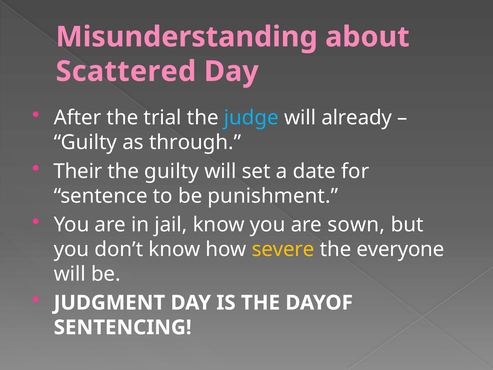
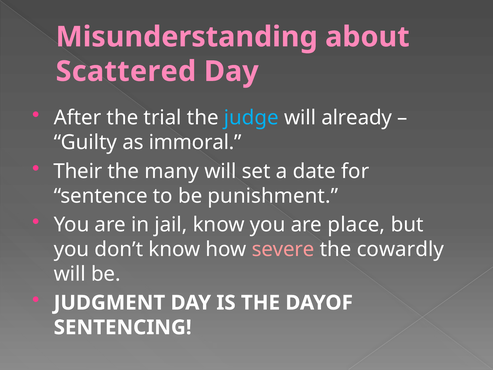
through: through -> immoral
the guilty: guilty -> many
sown: sown -> place
severe colour: yellow -> pink
everyone: everyone -> cowardly
